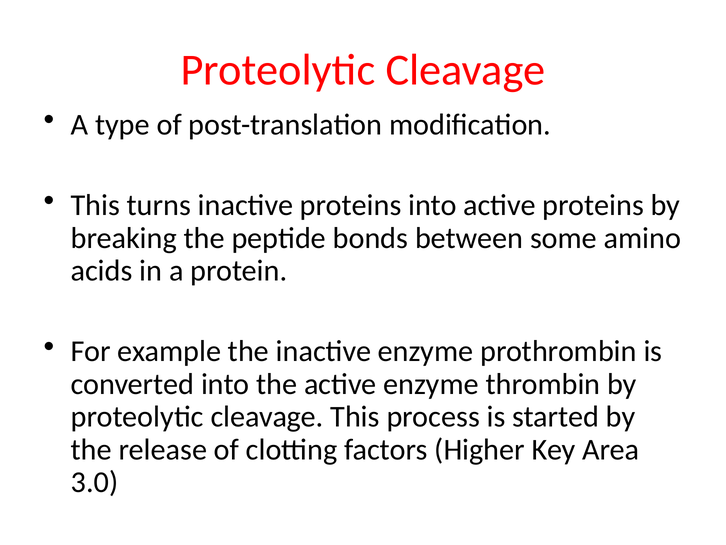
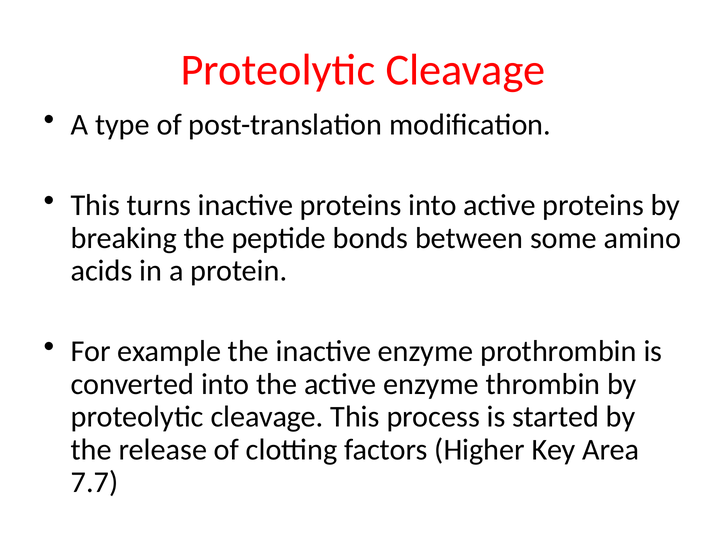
3.0: 3.0 -> 7.7
